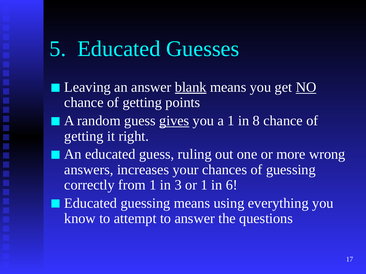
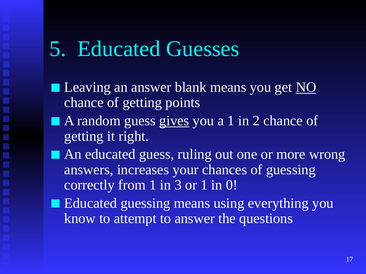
blank underline: present -> none
8: 8 -> 2
6: 6 -> 0
